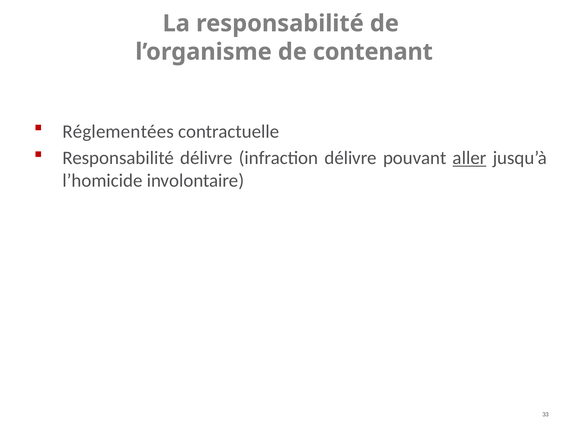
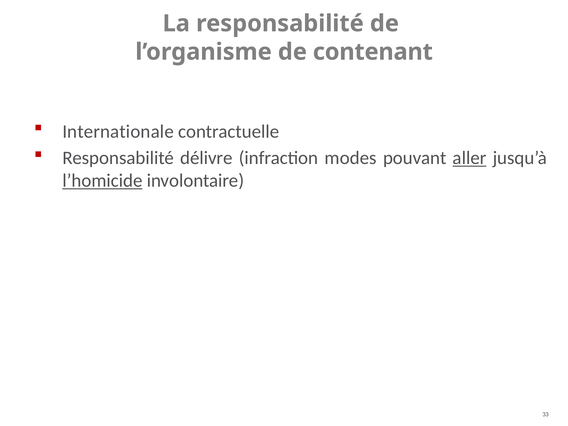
Réglementées: Réglementées -> Internationale
infraction délivre: délivre -> modes
l’homicide underline: none -> present
